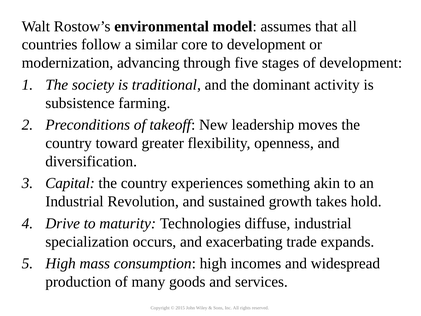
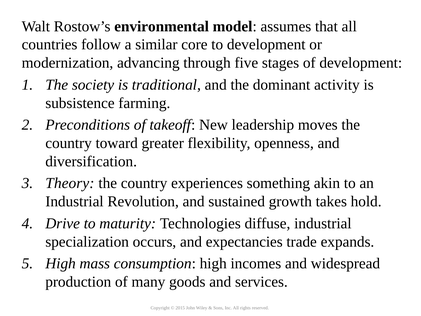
Capital: Capital -> Theory
exacerbating: exacerbating -> expectancies
